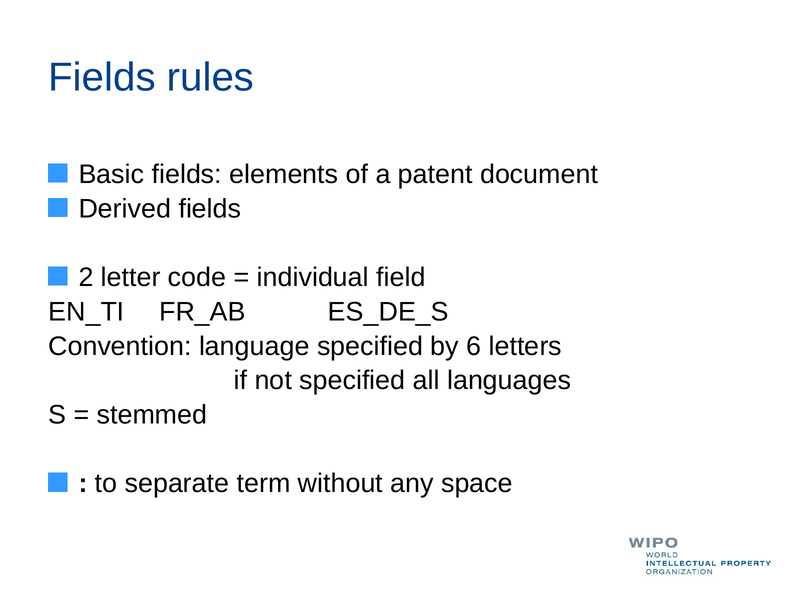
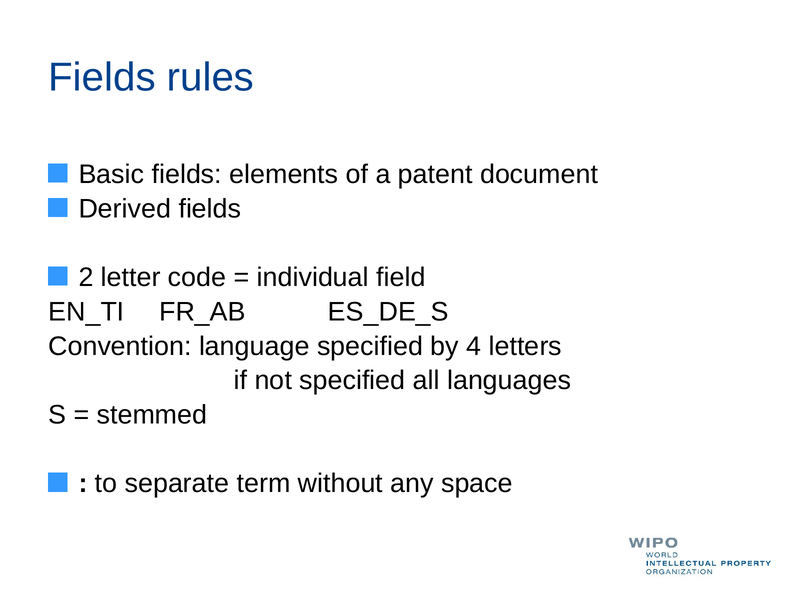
6: 6 -> 4
